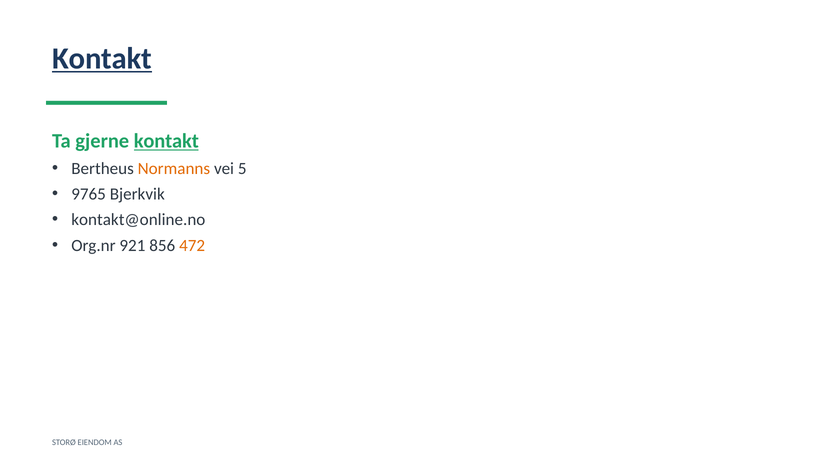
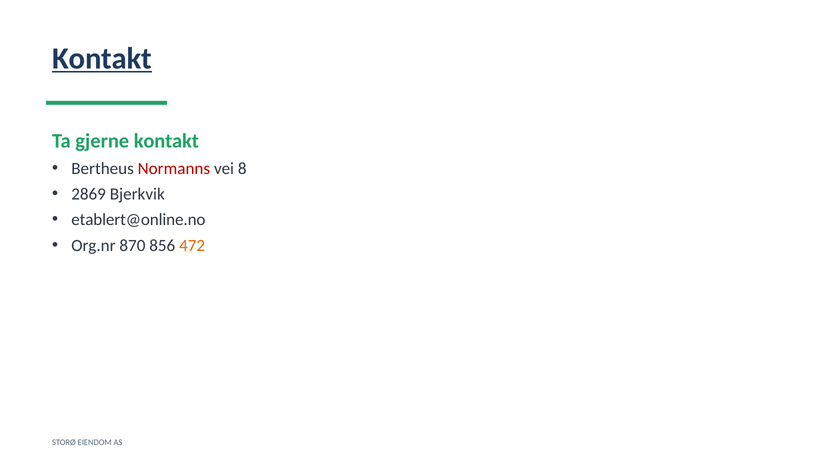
kontakt at (166, 141) underline: present -> none
Normanns colour: orange -> red
5: 5 -> 8
9765: 9765 -> 2869
kontakt@online.no: kontakt@online.no -> etablert@online.no
921: 921 -> 870
